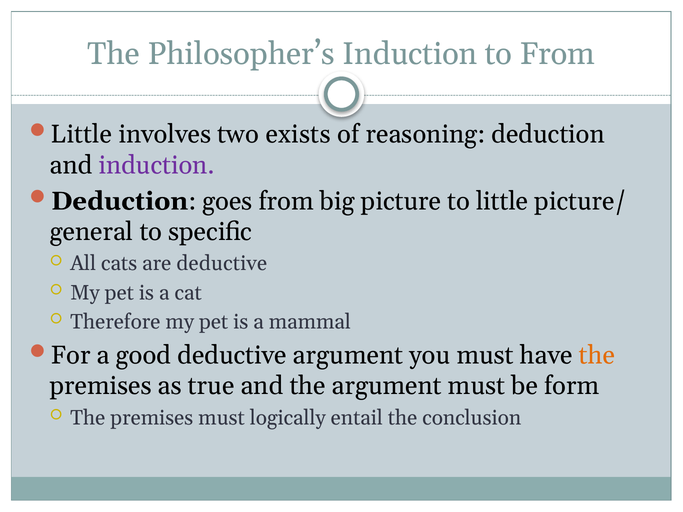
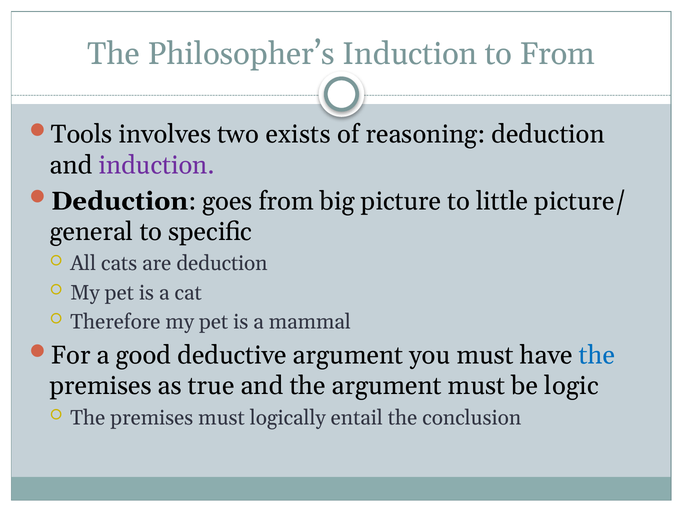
Little at (82, 135): Little -> Tools
are deductive: deductive -> deduction
the at (597, 355) colour: orange -> blue
form: form -> logic
